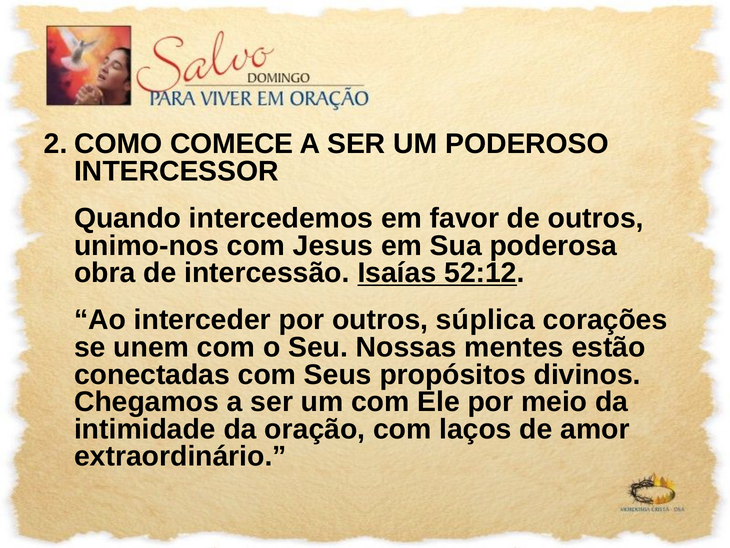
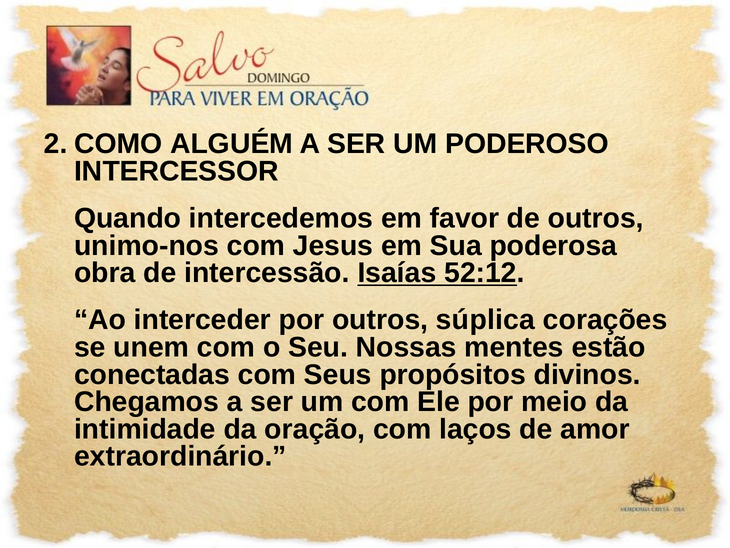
COMECE: COMECE -> ALGUÉM
